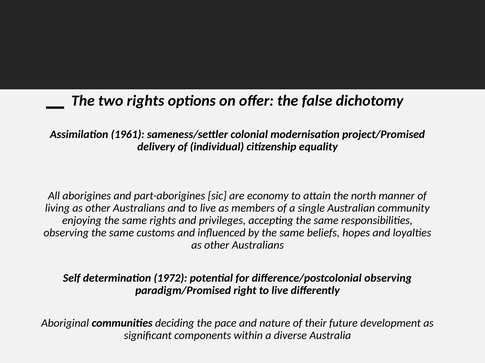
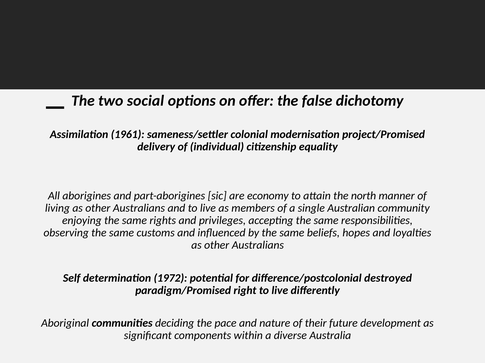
two rights: rights -> social
difference/postcolonial observing: observing -> destroyed
